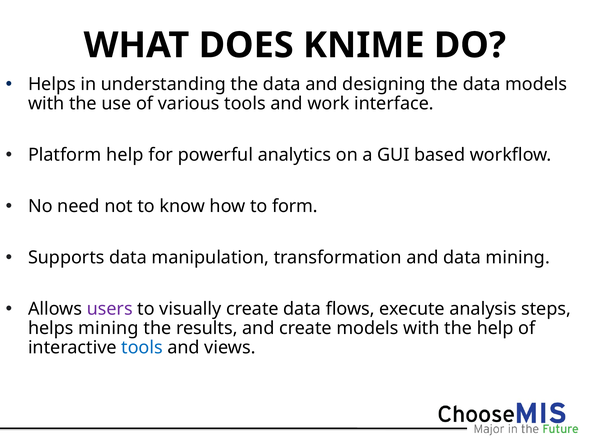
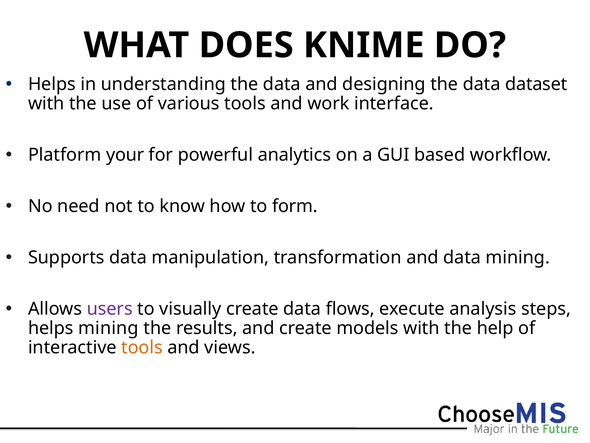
data models: models -> dataset
Platform help: help -> your
tools at (142, 347) colour: blue -> orange
